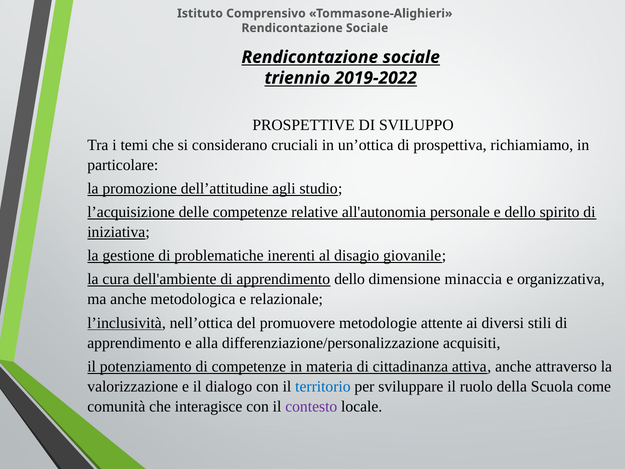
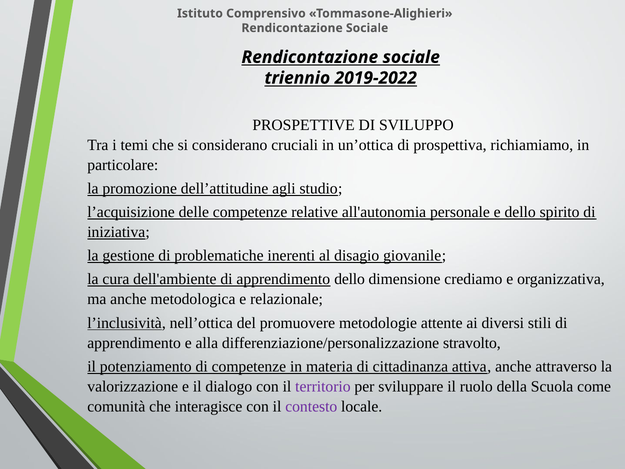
minaccia: minaccia -> crediamo
acquisiti: acquisiti -> stravolto
territorio colour: blue -> purple
